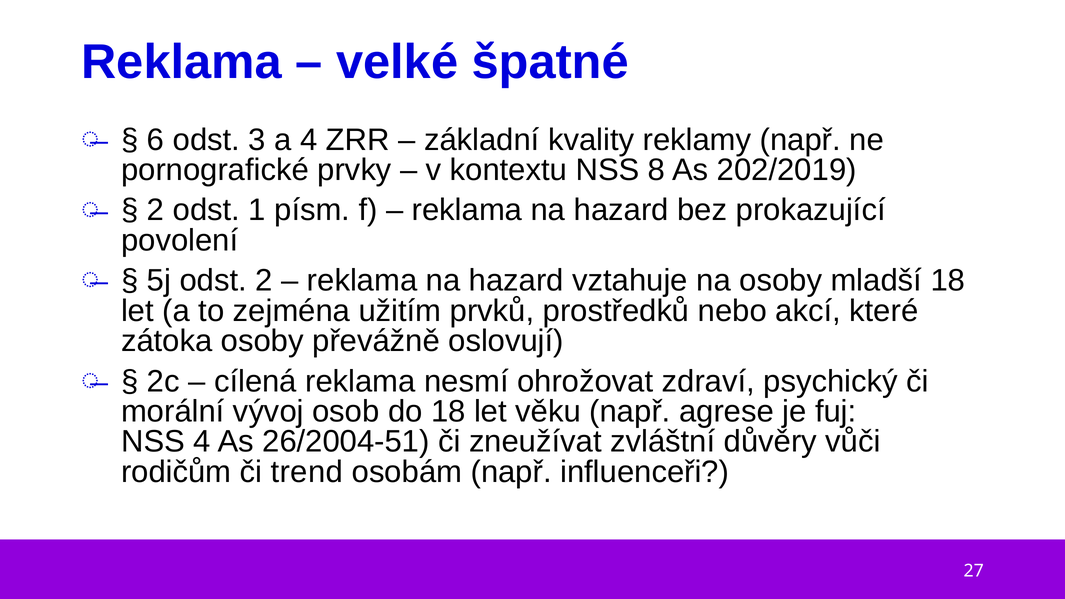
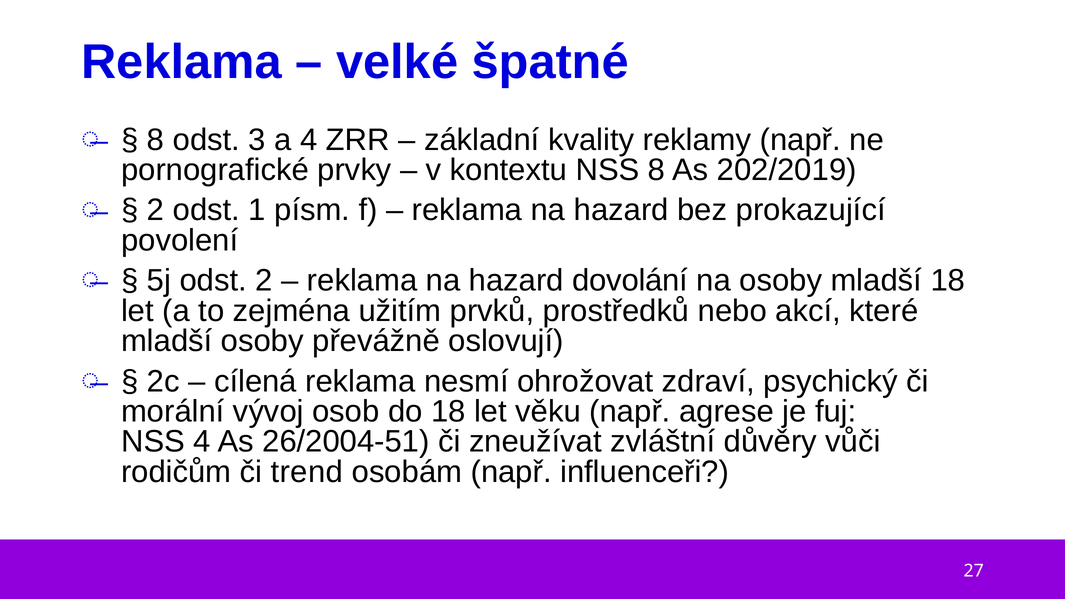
6 at (156, 140): 6 -> 8
vztahuje: vztahuje -> dovolání
zátoka at (167, 341): zátoka -> mladší
